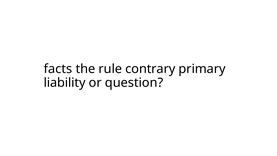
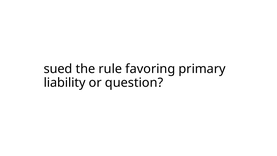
facts: facts -> sued
contrary: contrary -> favoring
